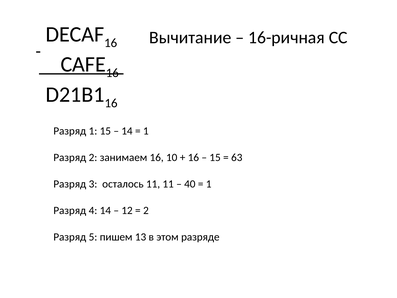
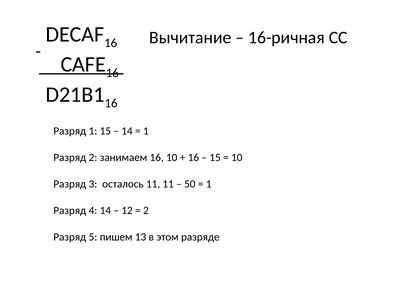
63 at (237, 157): 63 -> 10
40: 40 -> 50
